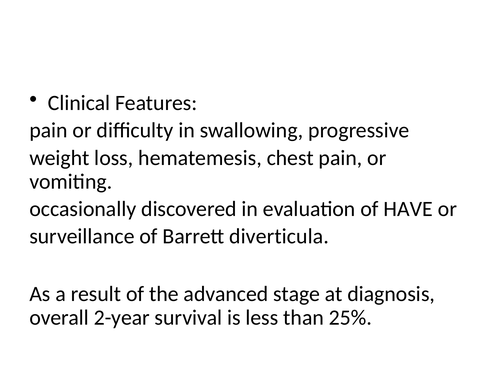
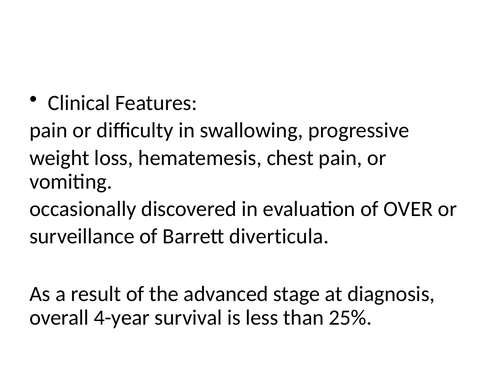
HAVE: HAVE -> OVER
2-year: 2-year -> 4-year
